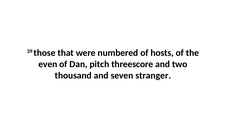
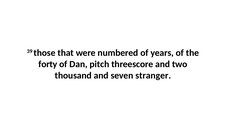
hosts: hosts -> years
even: even -> forty
